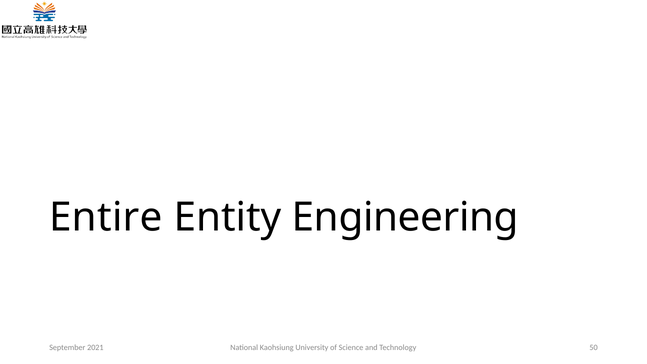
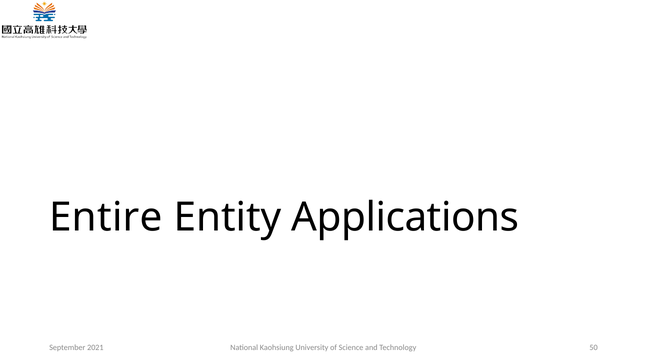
Engineering: Engineering -> Applications
